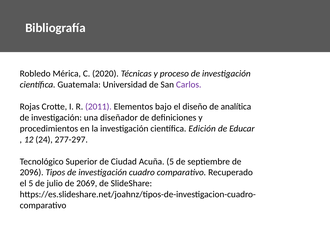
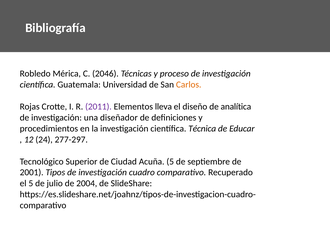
2020: 2020 -> 2046
Carlos colour: purple -> orange
bajo: bajo -> lleva
Edición: Edición -> Técnica
2096: 2096 -> 2001
2069: 2069 -> 2004
